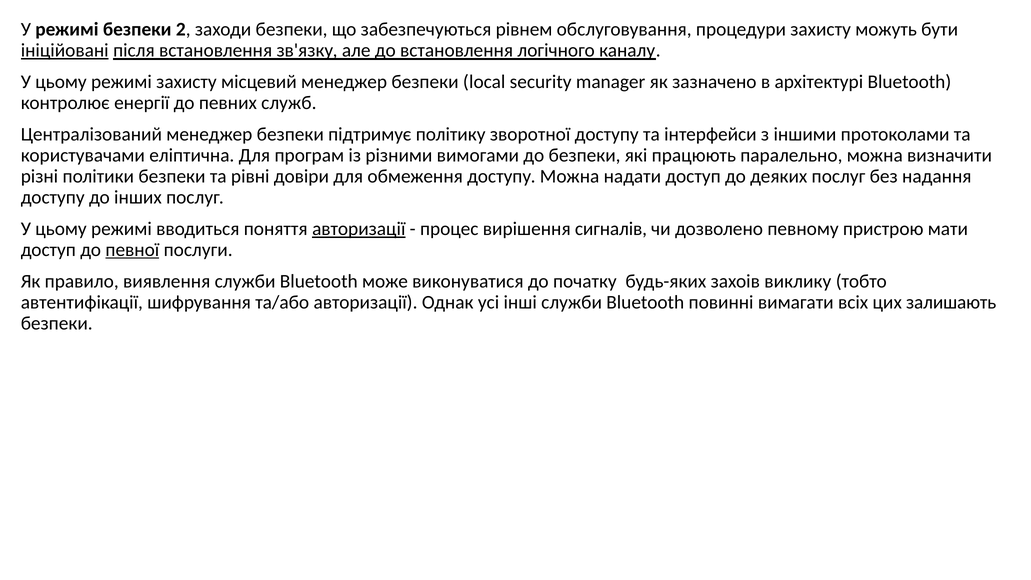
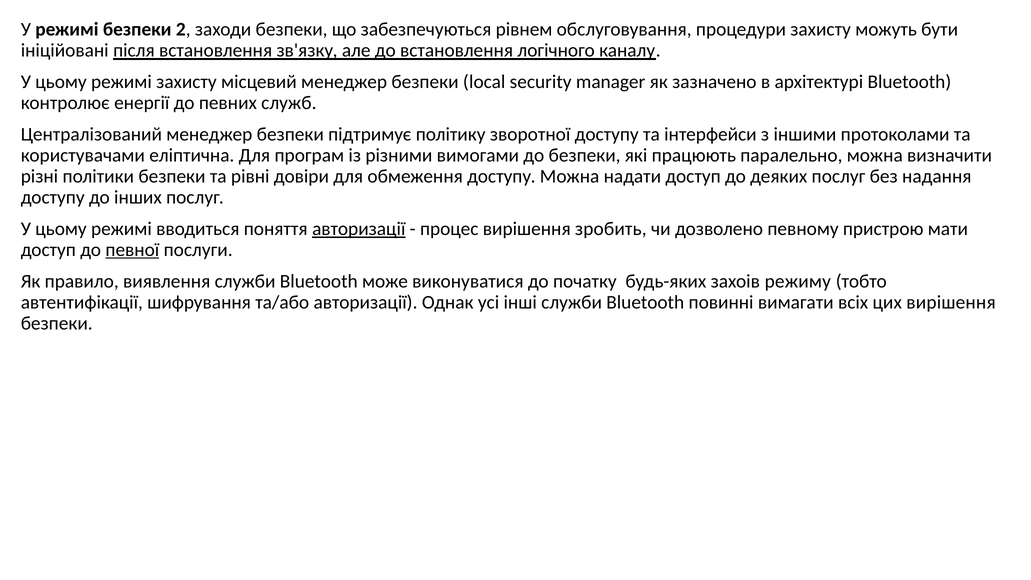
ініційовані underline: present -> none
сигналів: сигналів -> зробить
виклику: виклику -> режиму
цих залишають: залишають -> вирішення
